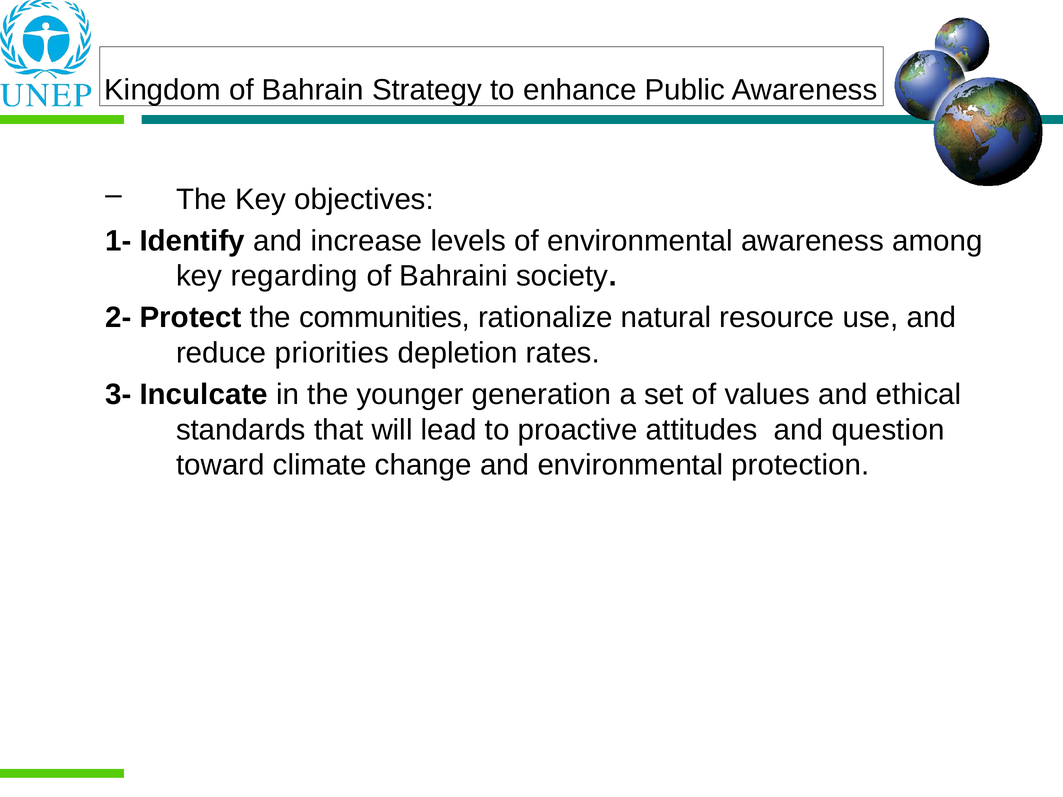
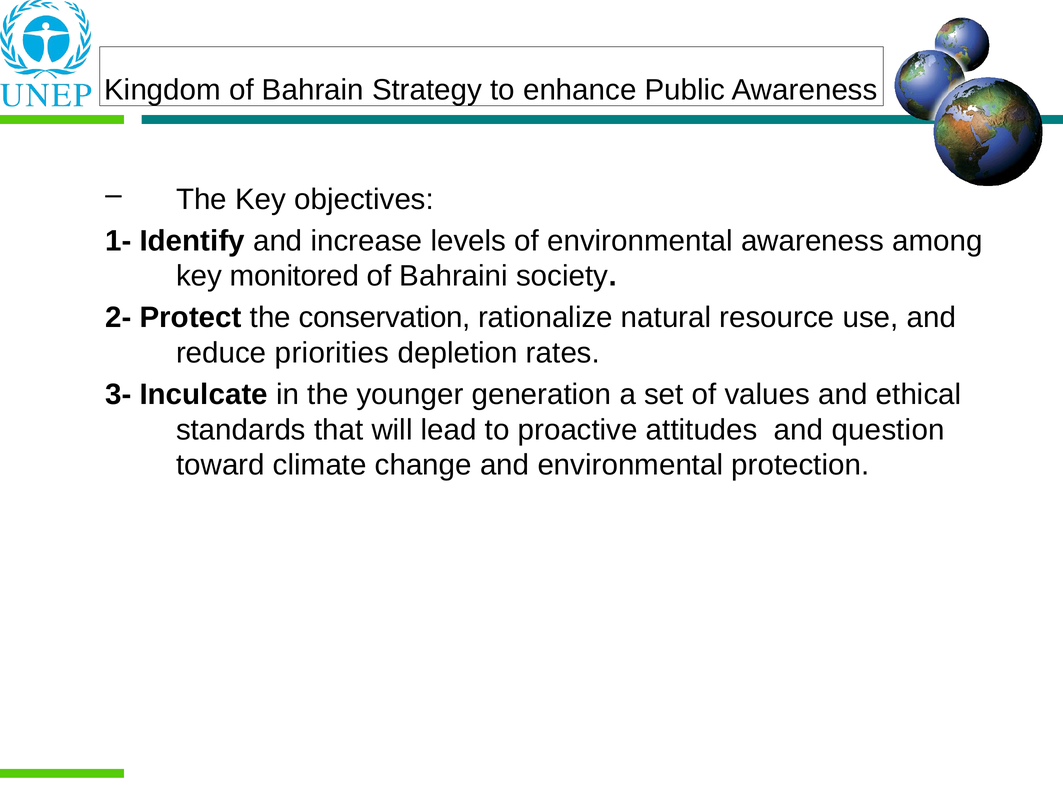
regarding: regarding -> monitored
communities: communities -> conservation
